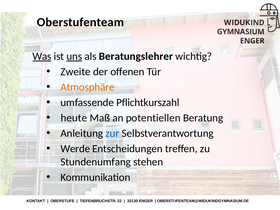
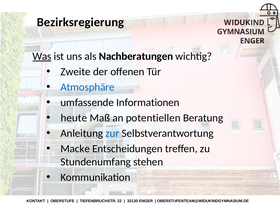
Oberstufenteam: Oberstufenteam -> Bezirksregierung
uns underline: present -> none
Beratungslehrer: Beratungslehrer -> Nachberatungen
Atmosphäre colour: orange -> blue
Pflichtkurszahl: Pflichtkurszahl -> Informationen
Werde: Werde -> Macke
